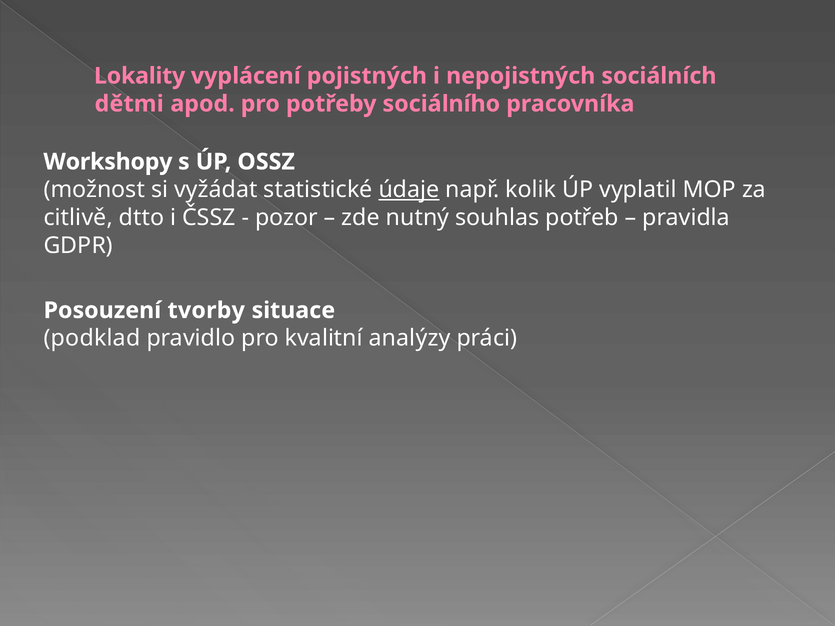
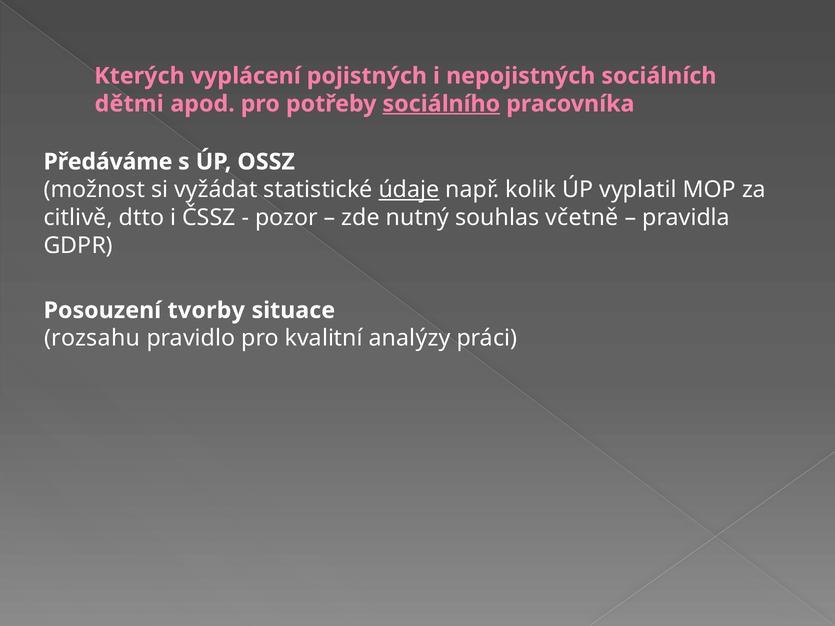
Lokality: Lokality -> Kterých
sociálního underline: none -> present
Workshopy: Workshopy -> Předáváme
potřeb: potřeb -> včetně
podklad: podklad -> rozsahu
